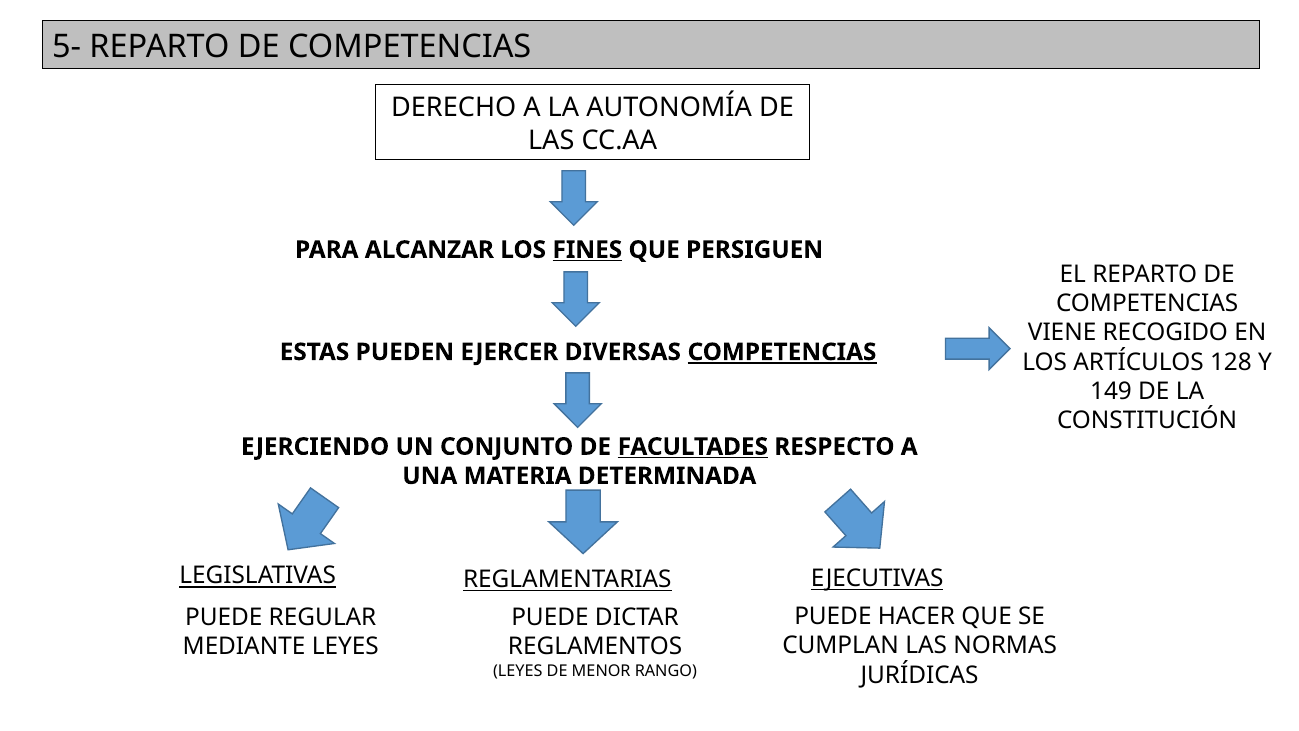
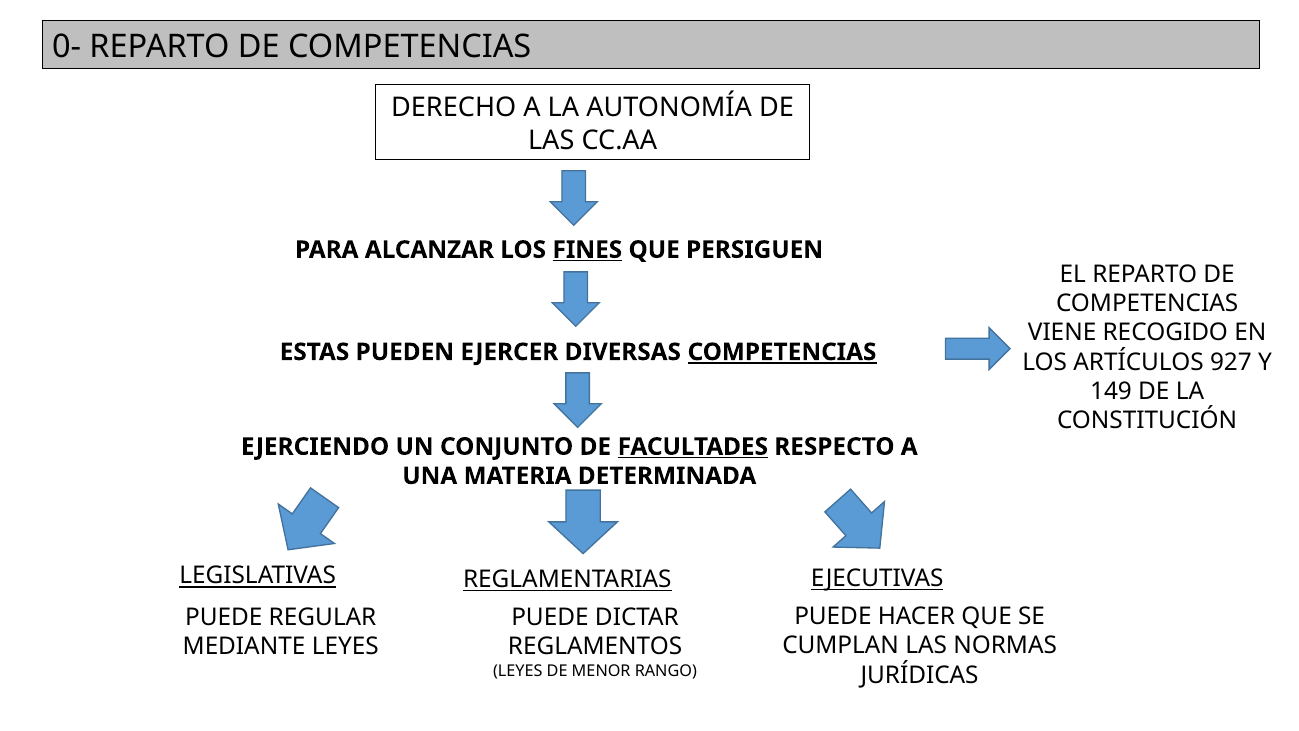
5-: 5- -> 0-
128: 128 -> 927
